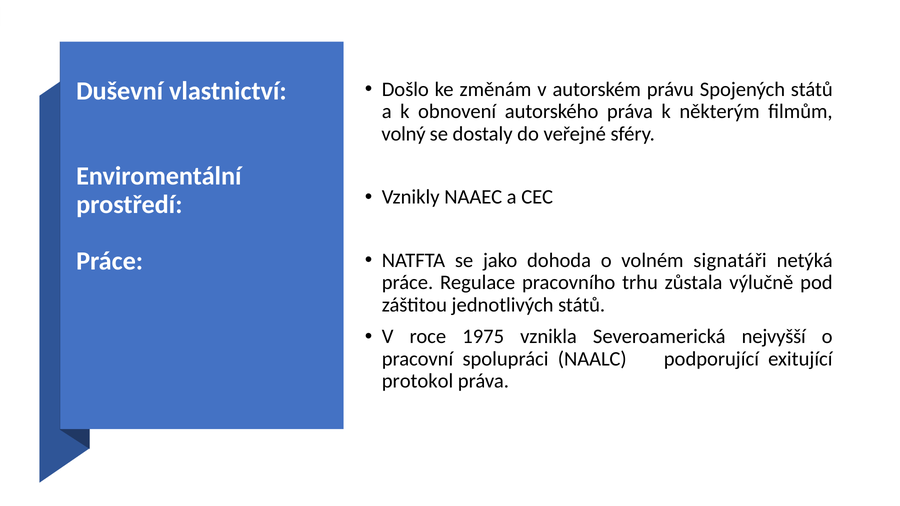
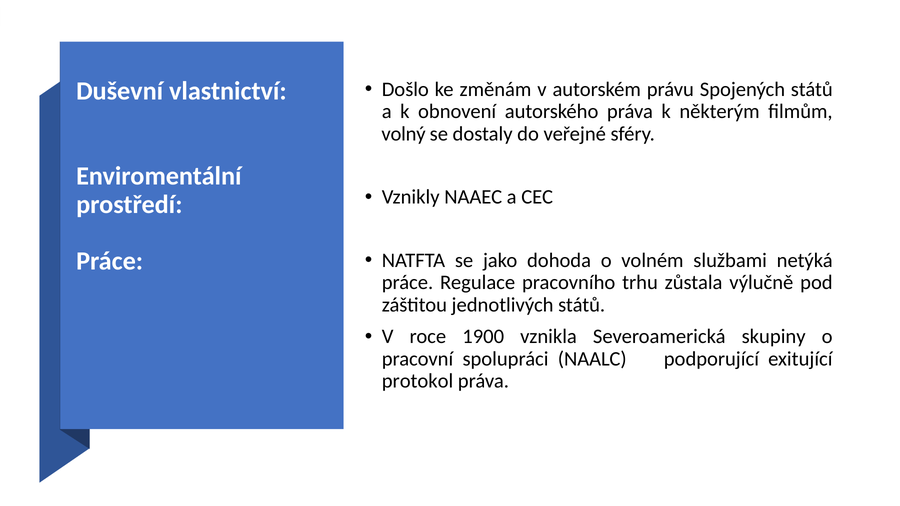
signatáři: signatáři -> službami
1975: 1975 -> 1900
nejvyšší: nejvyšší -> skupiny
